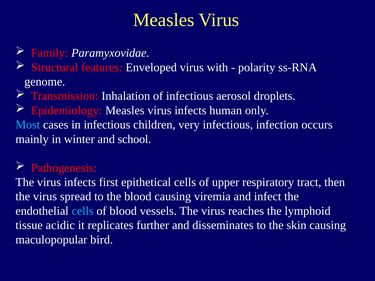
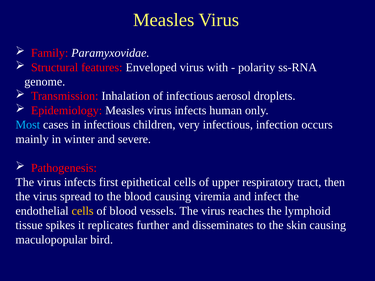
school: school -> severe
cells at (83, 211) colour: light blue -> yellow
acidic: acidic -> spikes
